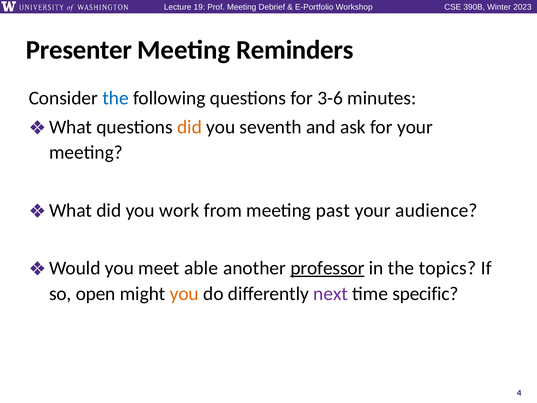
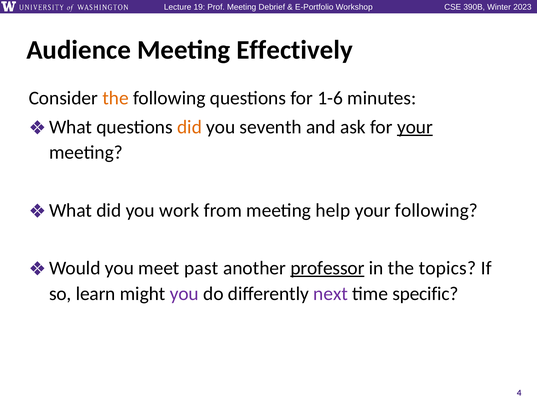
Presenter: Presenter -> Audience
Reminders: Reminders -> Effectively
the at (116, 98) colour: blue -> orange
3-6: 3-6 -> 1-6
your at (415, 127) underline: none -> present
past: past -> help
your audience: audience -> following
able: able -> past
open: open -> learn
you at (184, 293) colour: orange -> purple
